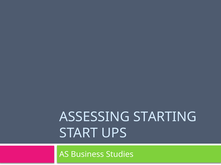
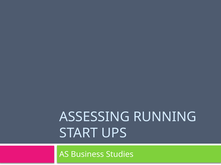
STARTING: STARTING -> RUNNING
